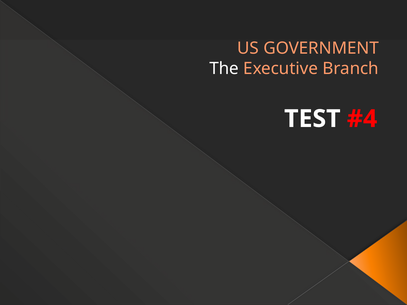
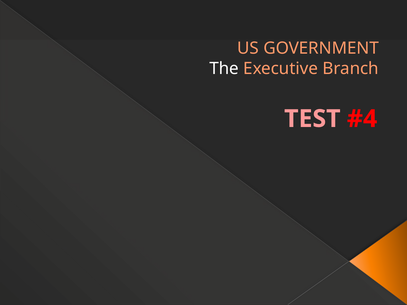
TEST colour: white -> pink
